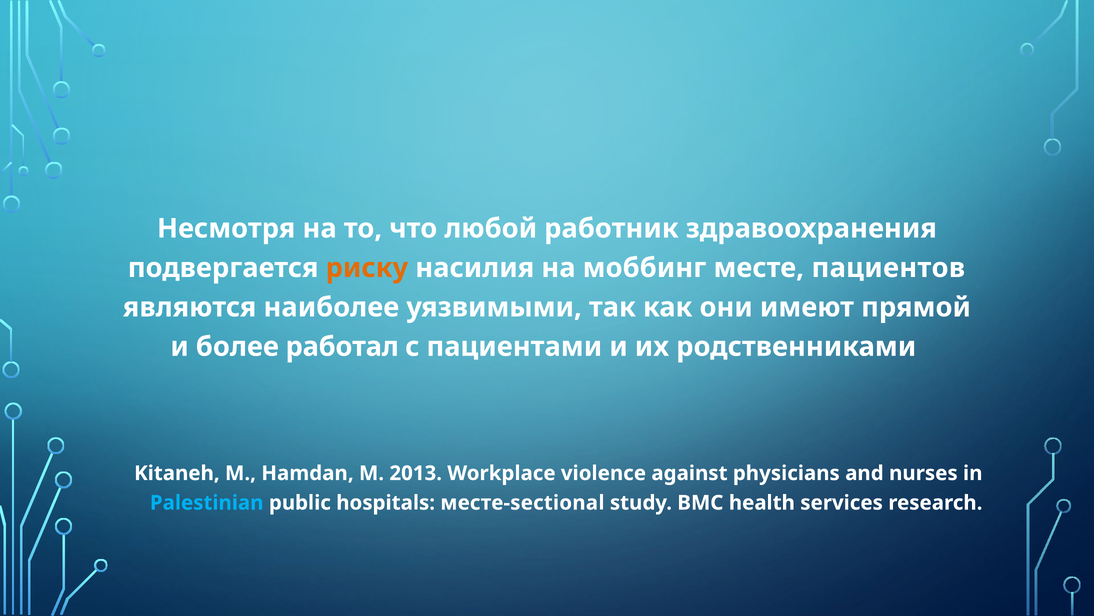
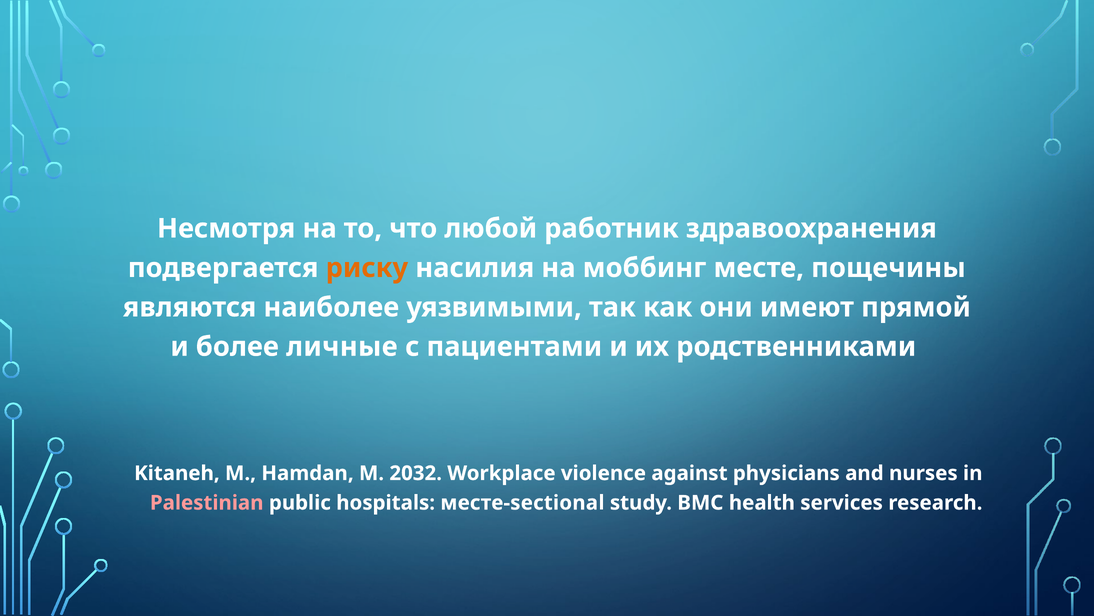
пациентов: пациентов -> пощечины
работал: работал -> личные
2013: 2013 -> 2032
Palestinian colour: light blue -> pink
